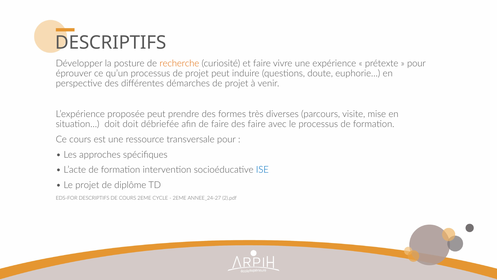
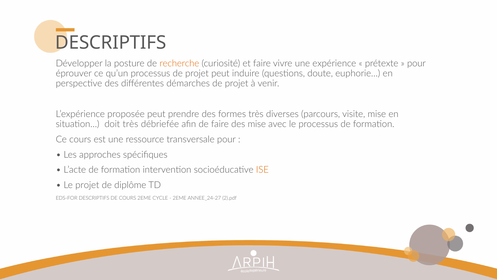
doit doit: doit -> très
des faire: faire -> mise
ISE colour: blue -> orange
